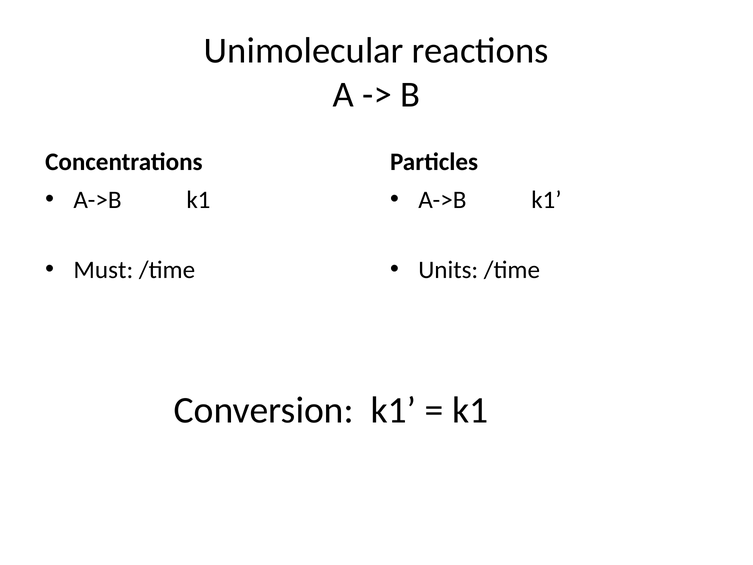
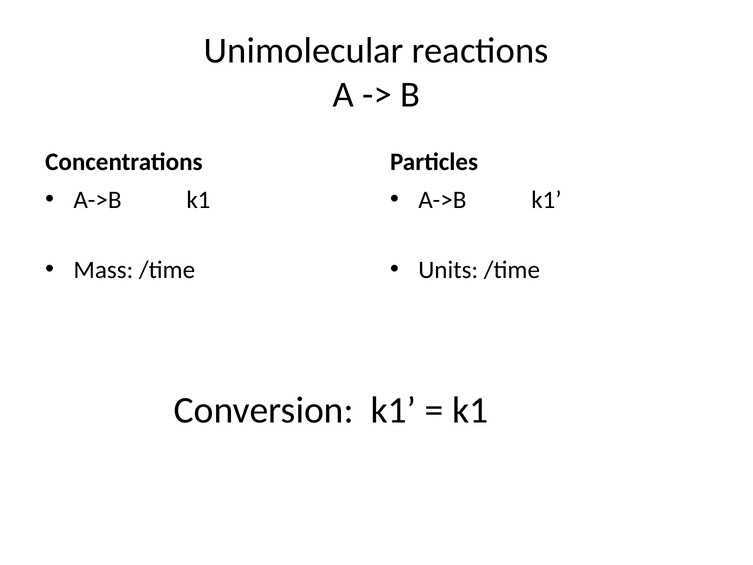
Must: Must -> Mass
